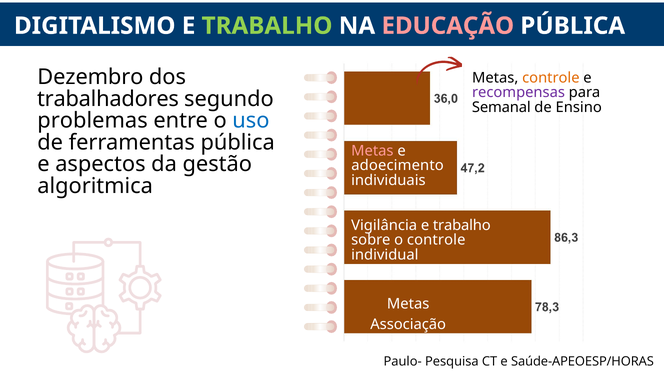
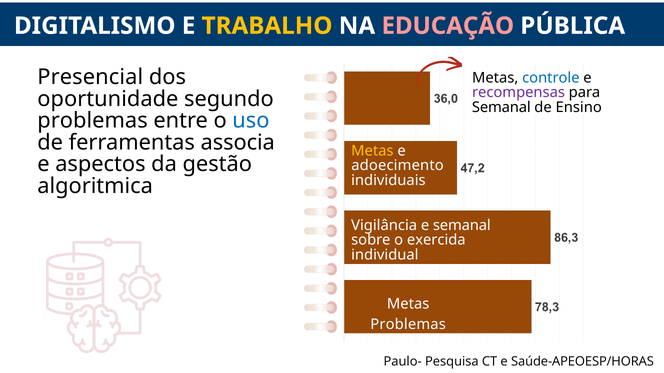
TRABALHO at (267, 26) colour: light green -> yellow
Dezembro: Dezembro -> Presencial
controle at (551, 78) colour: orange -> blue
trabalhadores: trabalhadores -> oportunidade
ferramentas pública: pública -> associa
Metas at (372, 151) colour: pink -> yellow
Vigilância e trabalho: trabalho -> semanal
o controle: controle -> exercida
Associação at (408, 325): Associação -> Problemas
